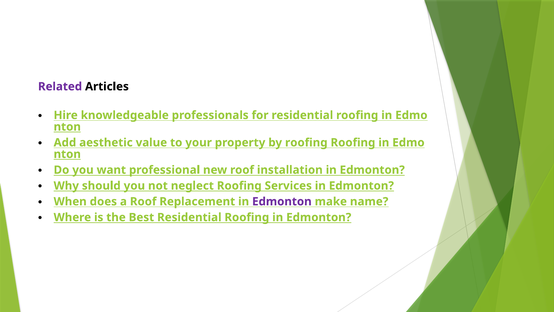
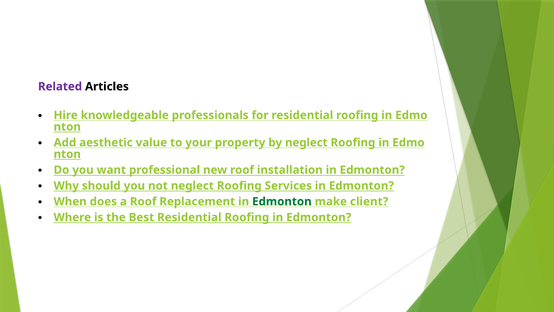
by roofing: roofing -> neglect
Edmonton at (282, 201) colour: purple -> green
name: name -> client
